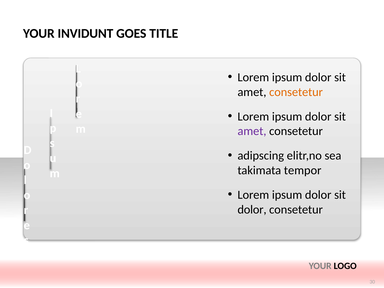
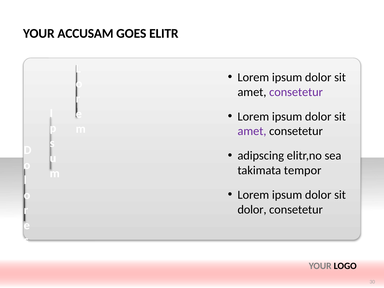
INVIDUNT: INVIDUNT -> ACCUSAM
TITLE: TITLE -> ELITR
consetetur at (296, 92) colour: orange -> purple
